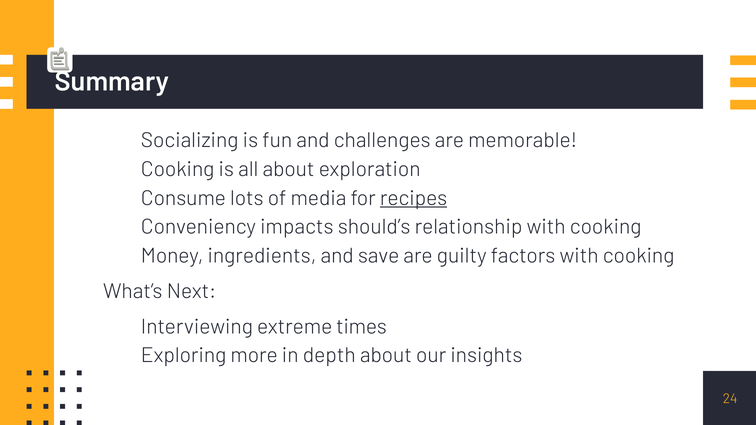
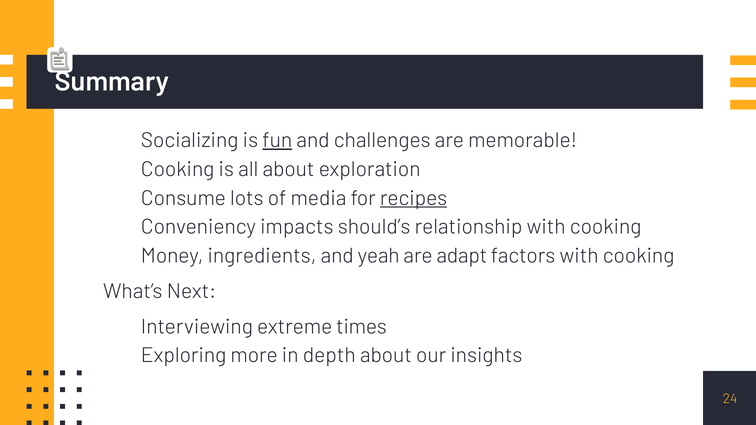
fun underline: none -> present
save: save -> yeah
guilty: guilty -> adapt
